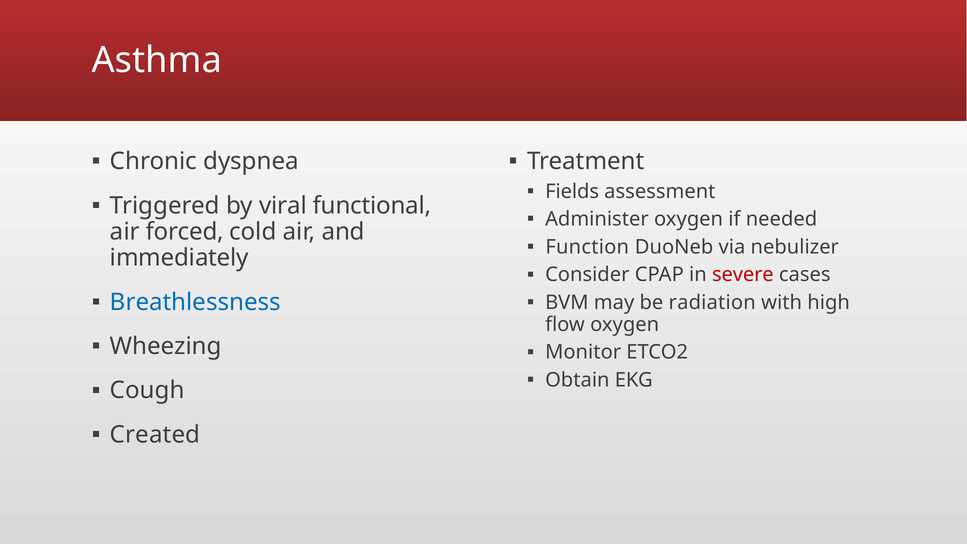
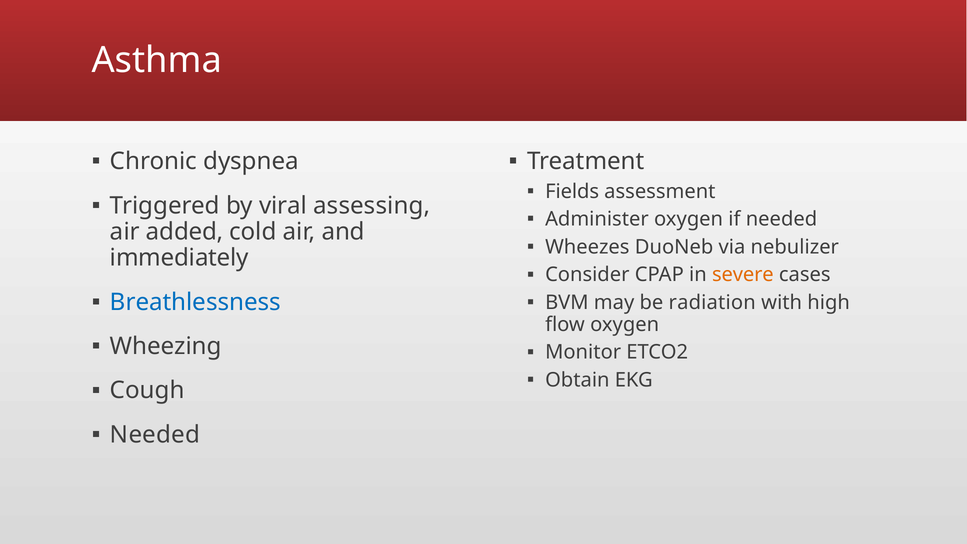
functional: functional -> assessing
forced: forced -> added
Function: Function -> Wheezes
severe colour: red -> orange
Created at (155, 435): Created -> Needed
